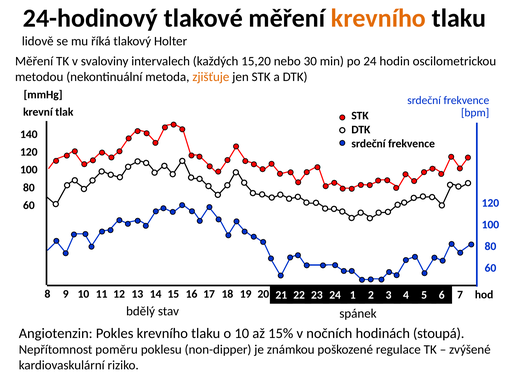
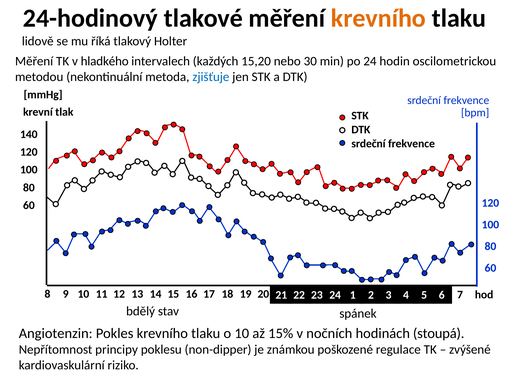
svaloviny: svaloviny -> hladkého
zjišťuje colour: orange -> blue
poměru: poměru -> principy
